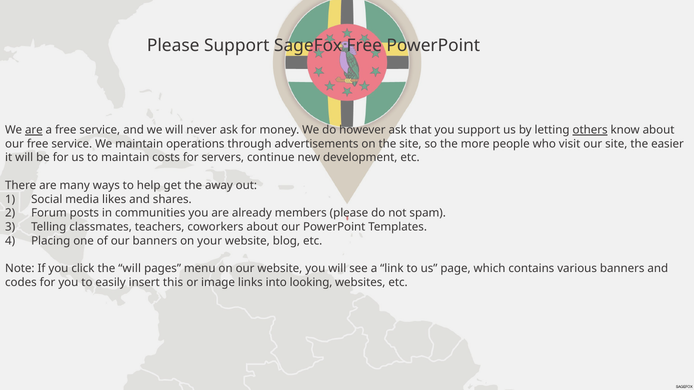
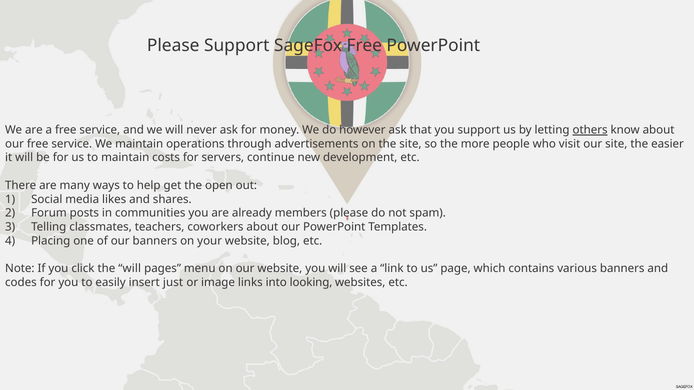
are at (34, 130) underline: present -> none
away: away -> open
this: this -> just
